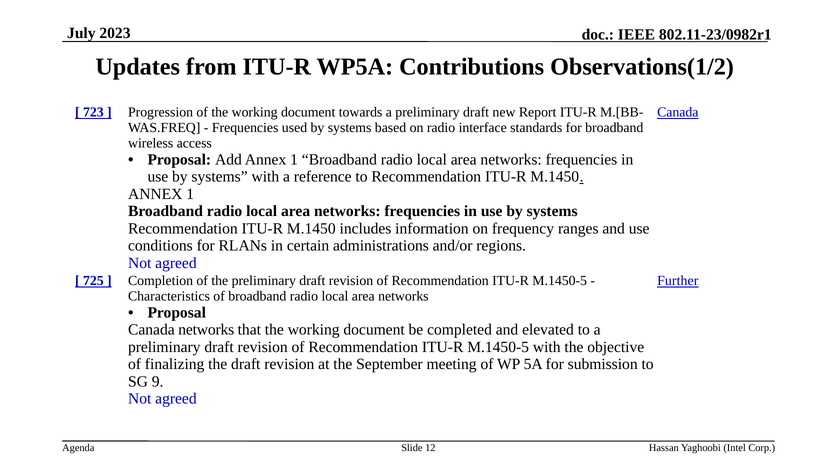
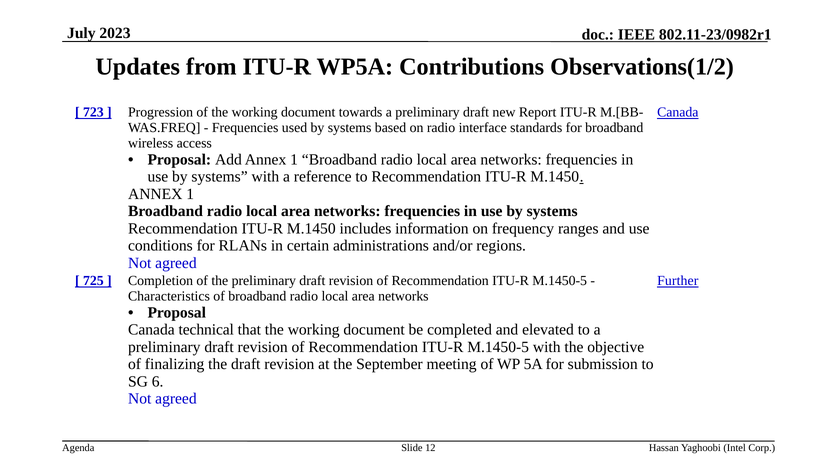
Canada networks: networks -> technical
9: 9 -> 6
